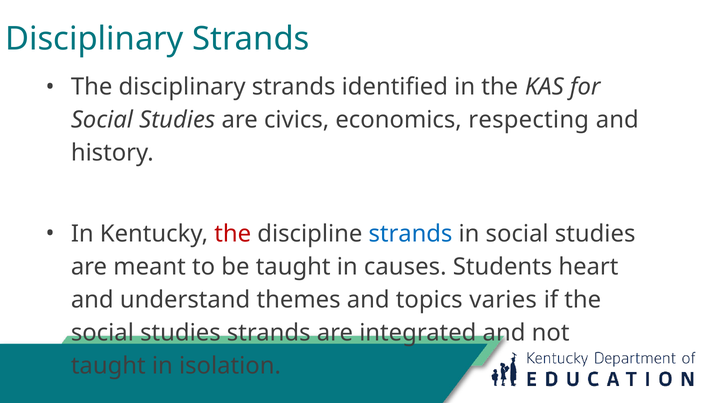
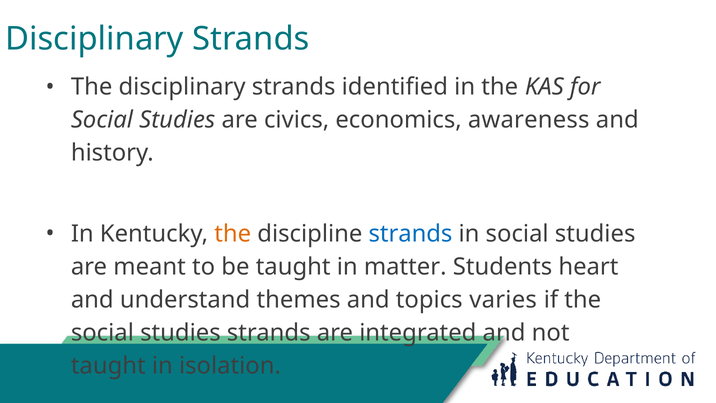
respecting: respecting -> awareness
the at (233, 234) colour: red -> orange
causes: causes -> matter
